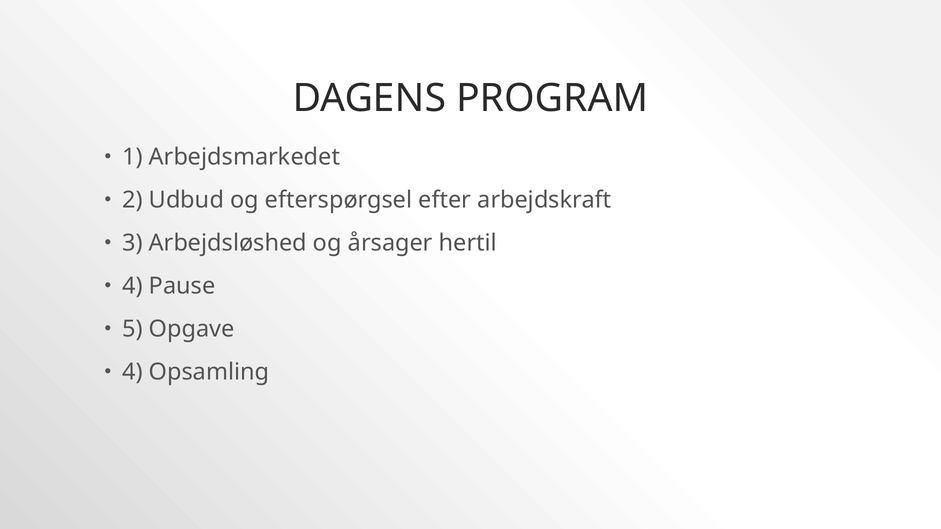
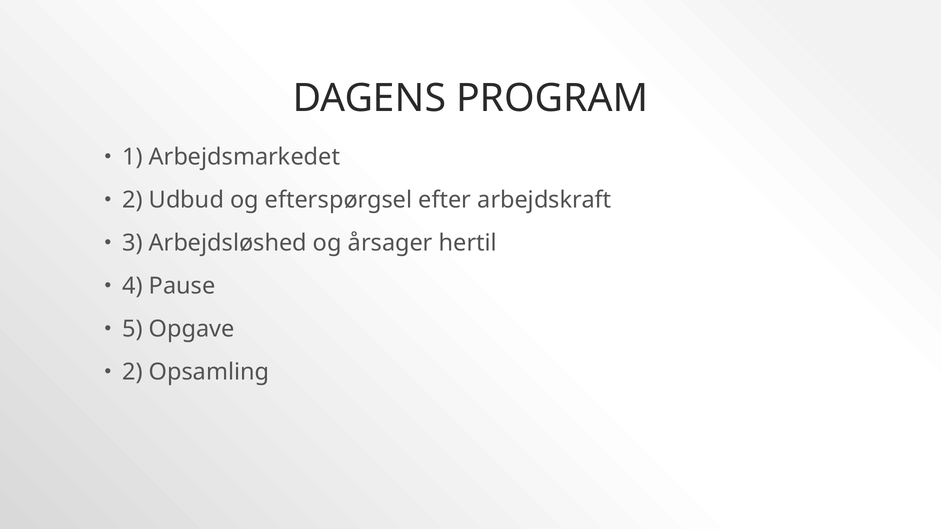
4 at (132, 373): 4 -> 2
